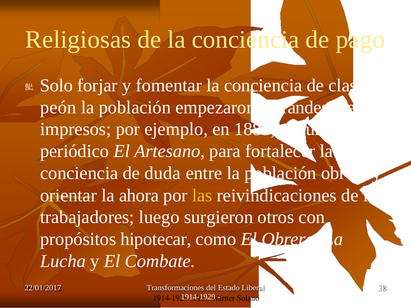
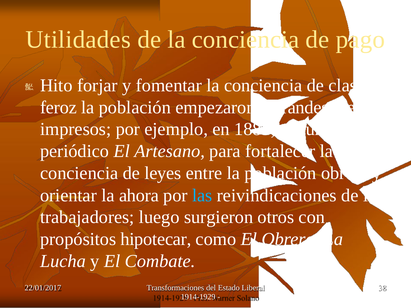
Religiosas: Religiosas -> Utilidades
Solo: Solo -> Hito
peón: peón -> feroz
duda: duda -> leyes
las colour: yellow -> light blue
